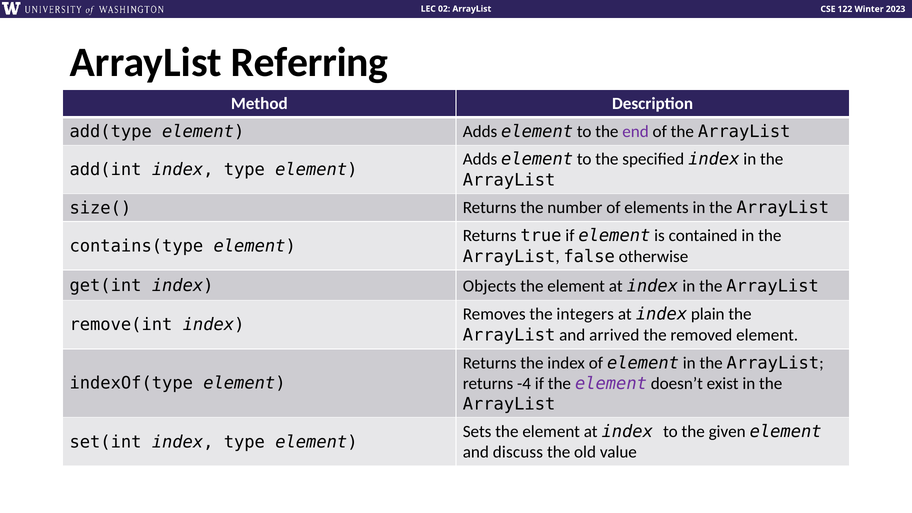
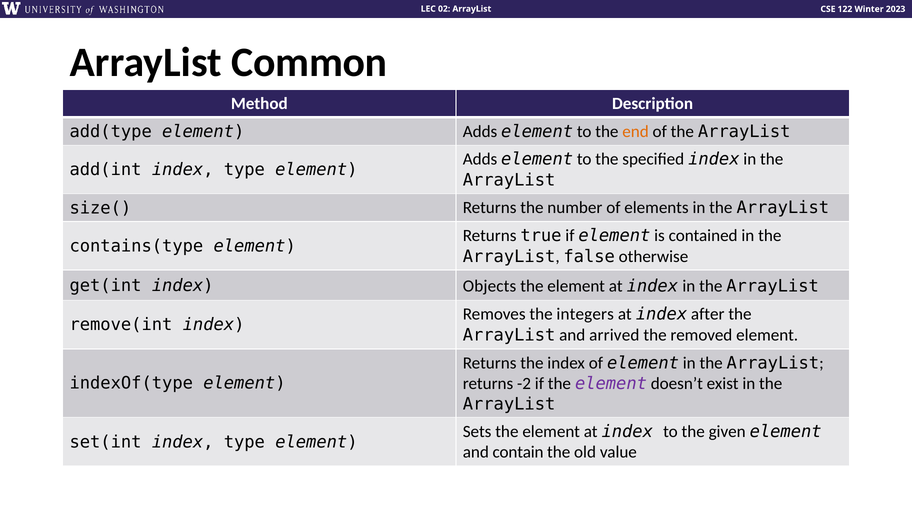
Referring: Referring -> Common
end colour: purple -> orange
plain: plain -> after
-4: -4 -> -2
discuss: discuss -> contain
